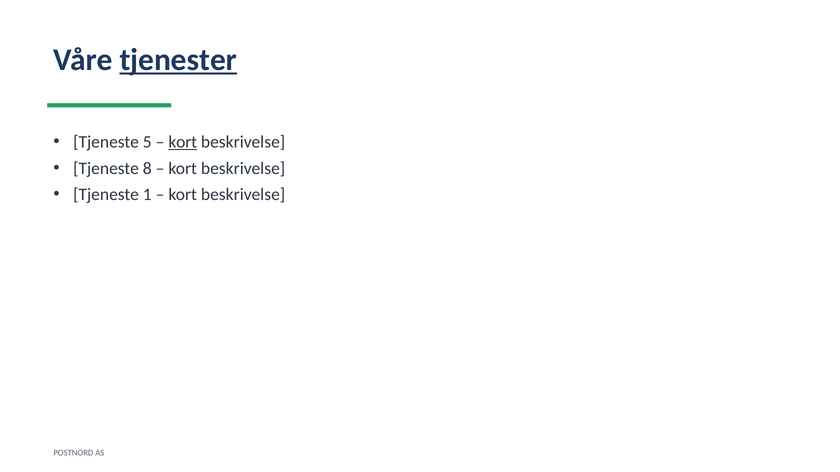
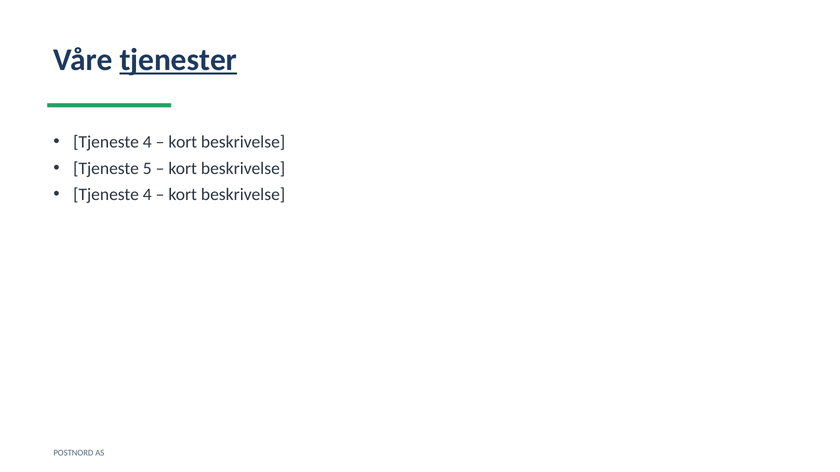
5 at (147, 142): 5 -> 4
kort at (183, 142) underline: present -> none
8: 8 -> 5
1 at (147, 195): 1 -> 4
